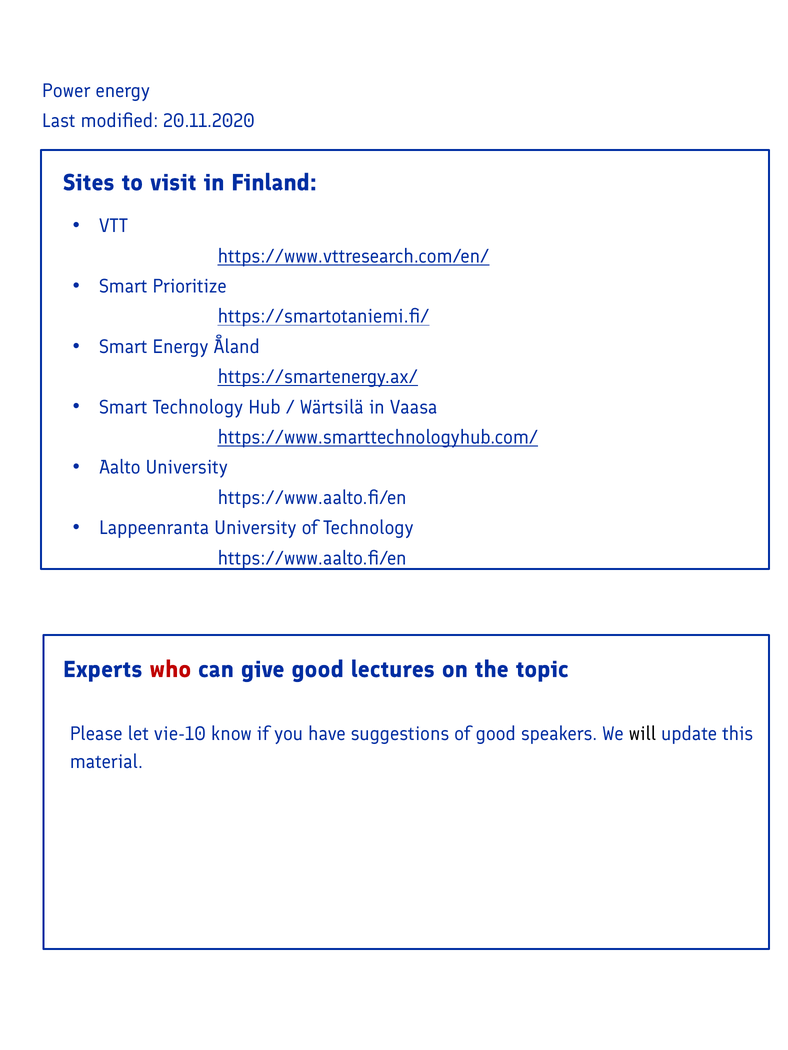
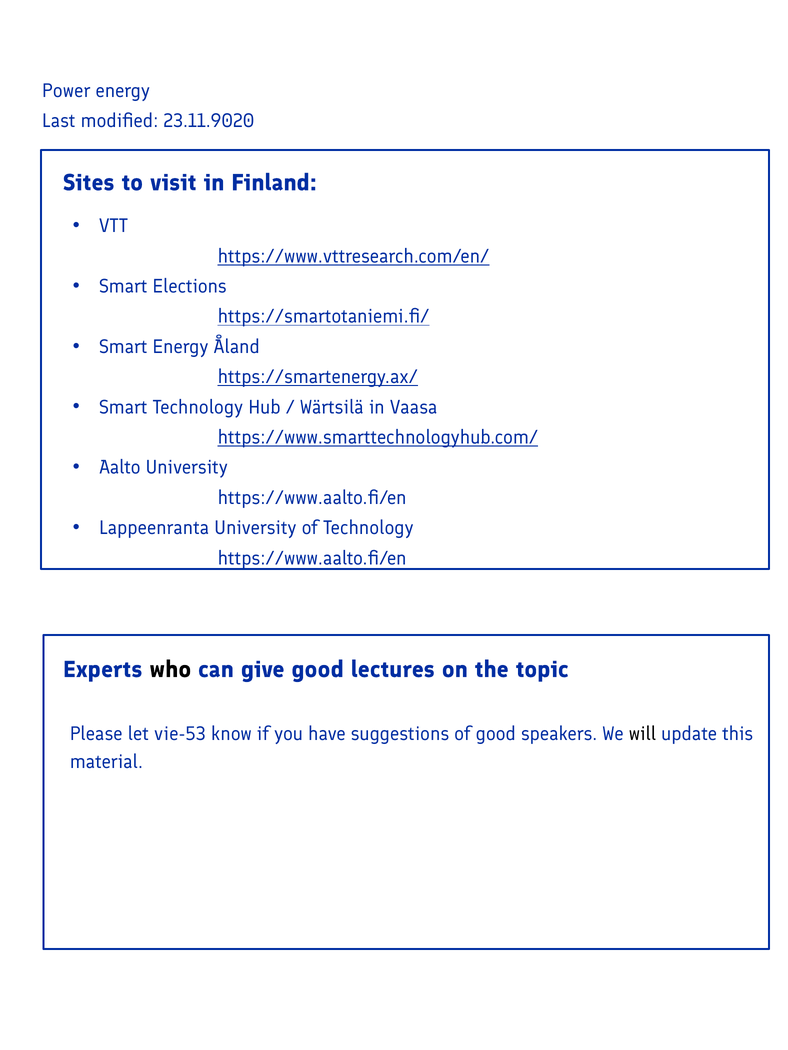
20.11.2020: 20.11.2020 -> 23.11.9020
Prioritize: Prioritize -> Elections
who colour: red -> black
vie-10: vie-10 -> vie-53
